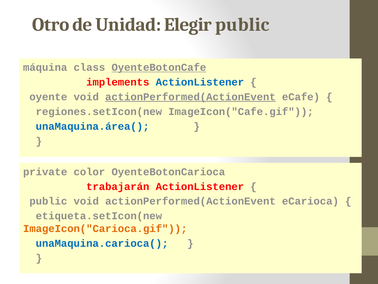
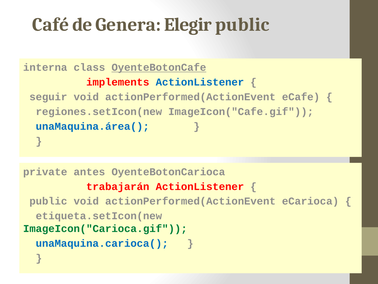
Otro: Otro -> Café
Unidad: Unidad -> Genera
máquina: máquina -> interna
oyente: oyente -> seguir
actionPerformed(ActionEvent at (190, 97) underline: present -> none
color: color -> antes
ImageIcon("Carioca.gif colour: orange -> green
